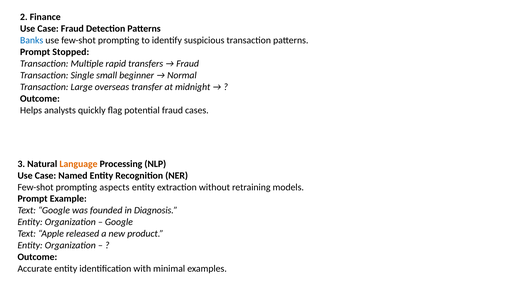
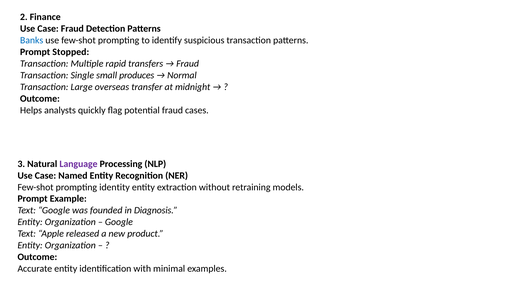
beginner: beginner -> produces
Language colour: orange -> purple
aspects: aspects -> identity
